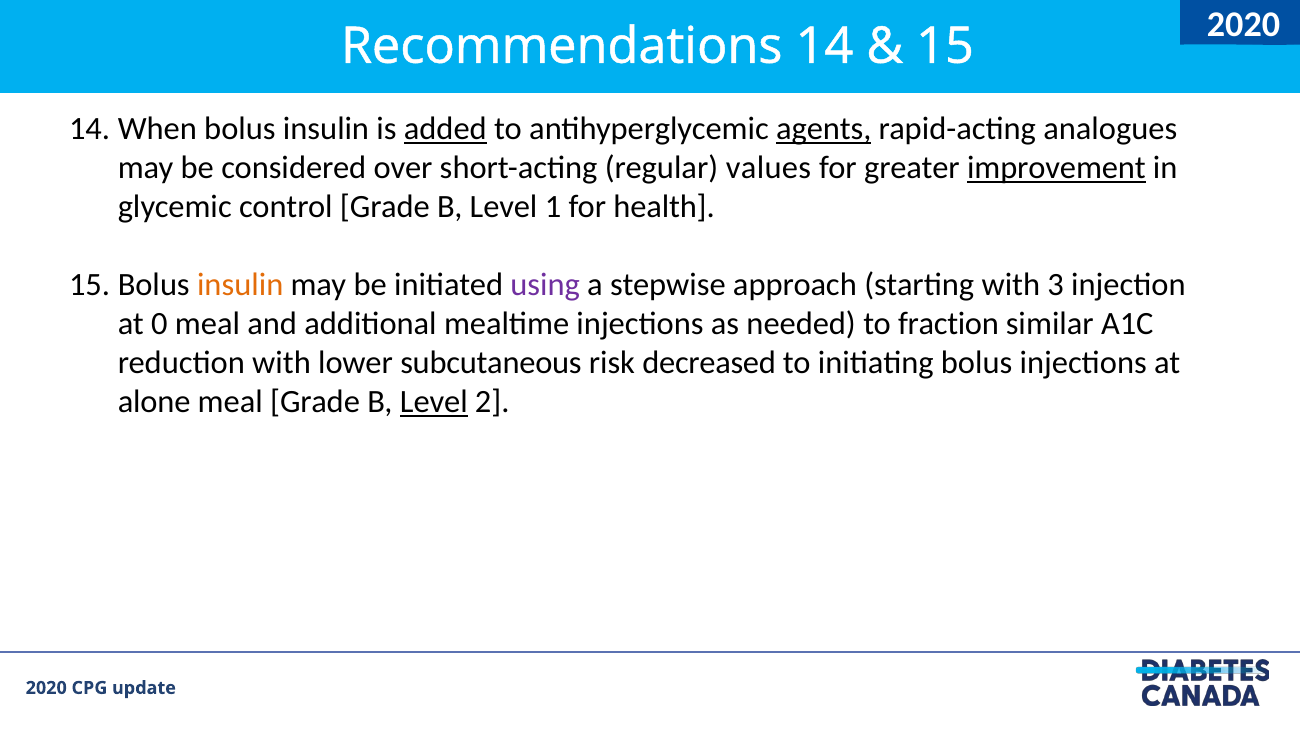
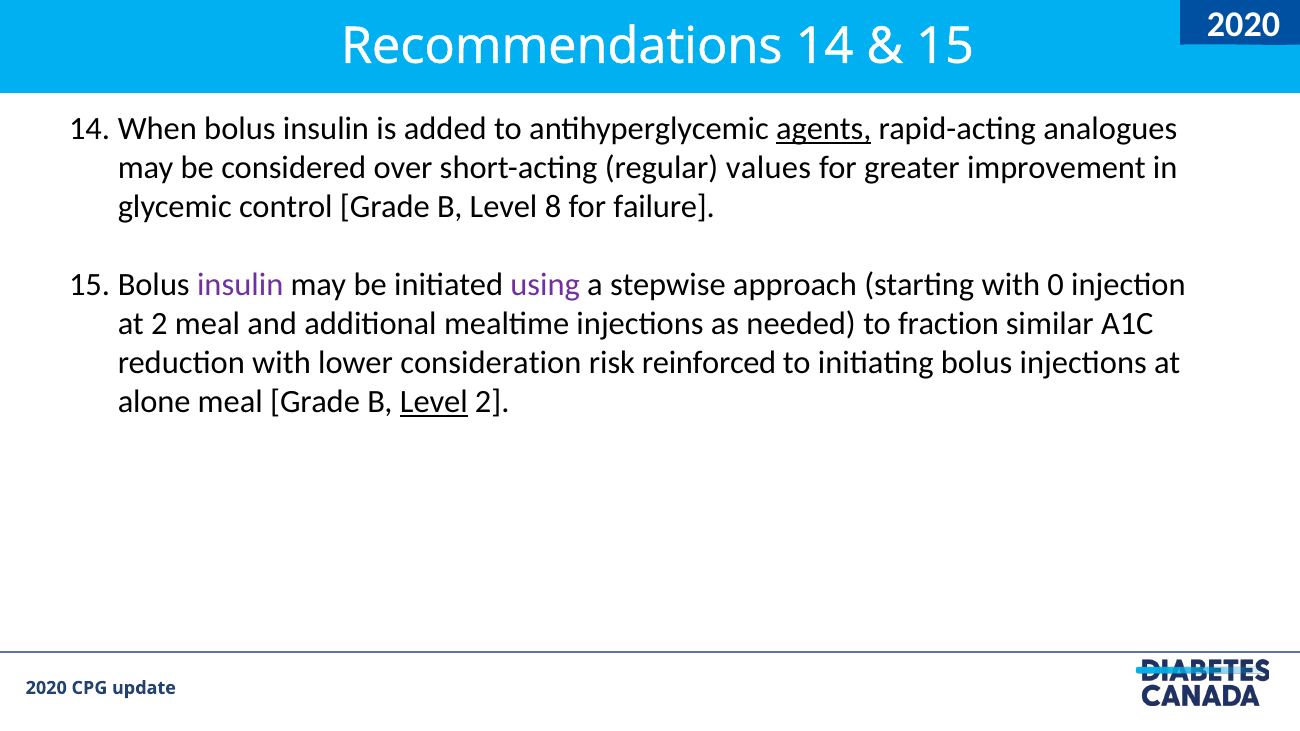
added underline: present -> none
improvement underline: present -> none
1: 1 -> 8
health: health -> failure
insulin at (240, 285) colour: orange -> purple
3: 3 -> 0
at 0: 0 -> 2
subcutaneous: subcutaneous -> consideration
decreased: decreased -> reinforced
